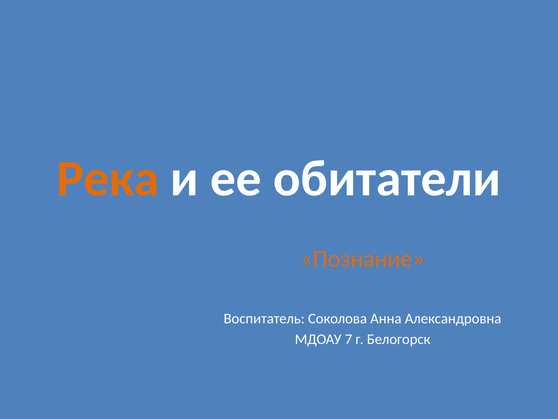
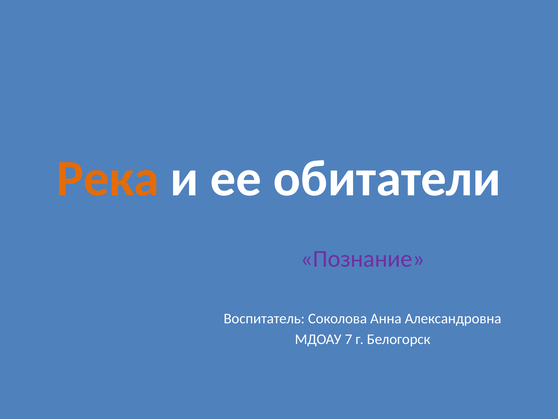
Познание colour: orange -> purple
